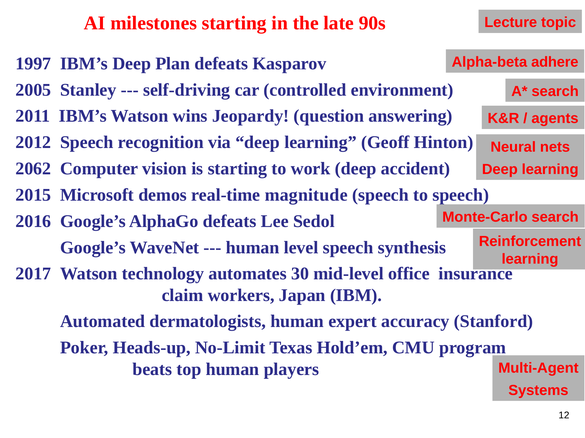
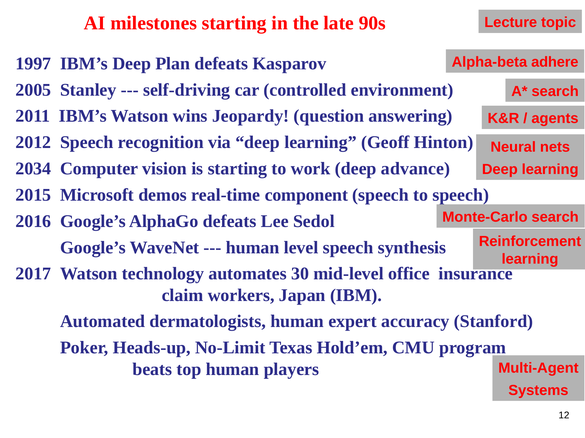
2062: 2062 -> 2034
accident: accident -> advance
magnitude: magnitude -> component
